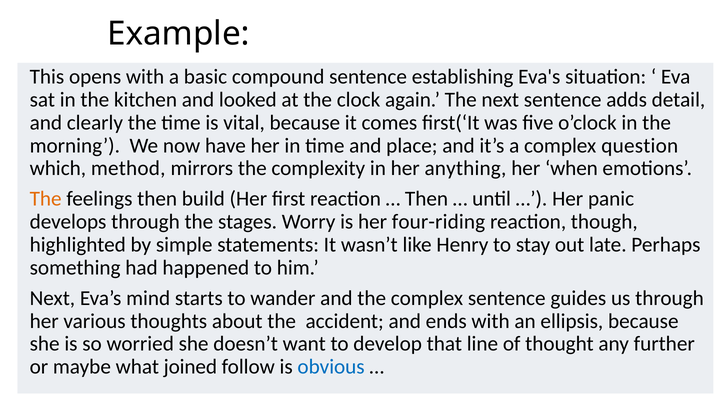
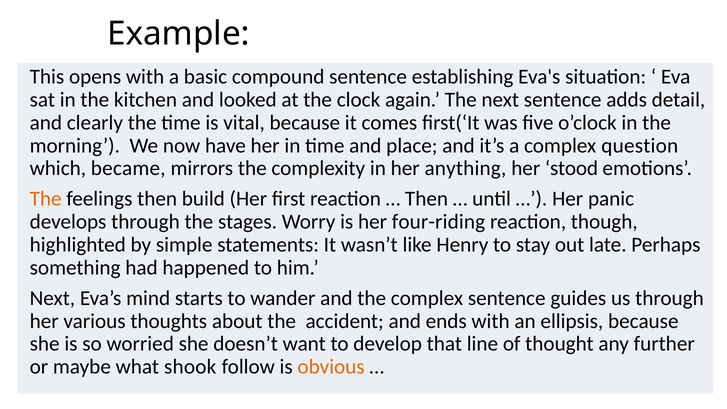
method: method -> became
when: when -> stood
joined: joined -> shook
obvious colour: blue -> orange
